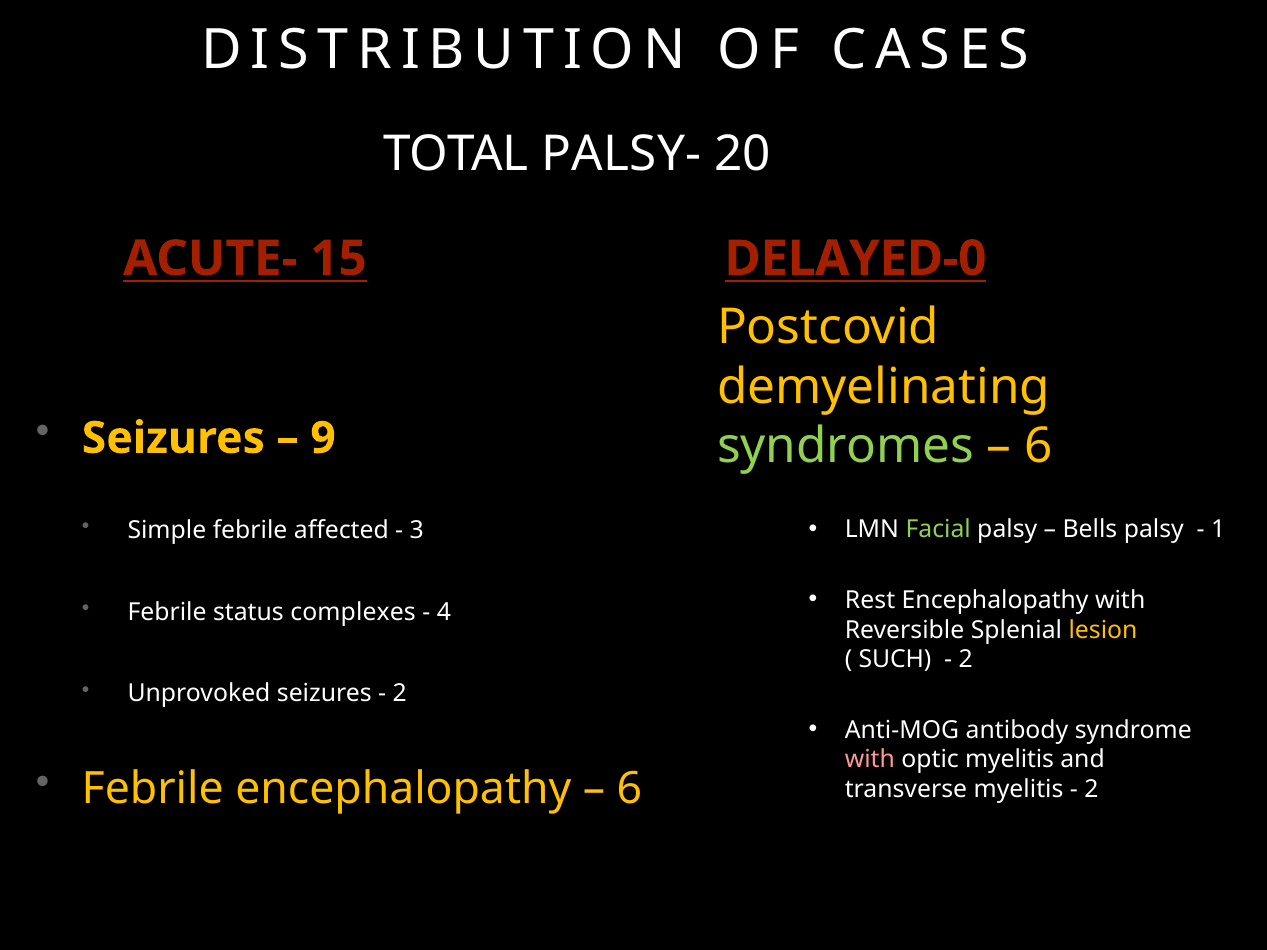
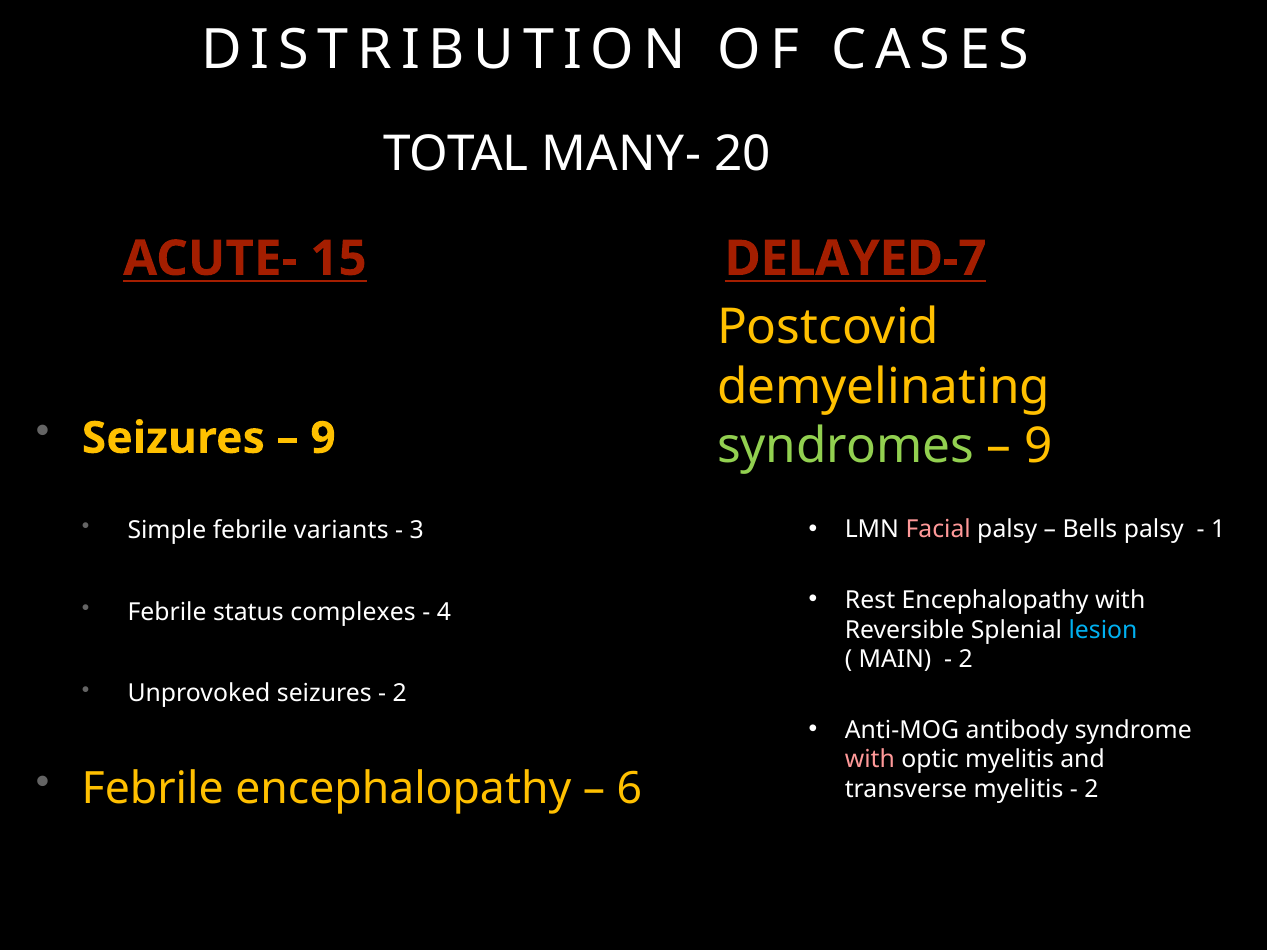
PALSY-: PALSY- -> MANY-
DELAYED-0: DELAYED-0 -> DELAYED-7
6 at (1038, 446): 6 -> 9
Facial colour: light green -> pink
affected: affected -> variants
lesion colour: yellow -> light blue
SUCH: SUCH -> MAIN
